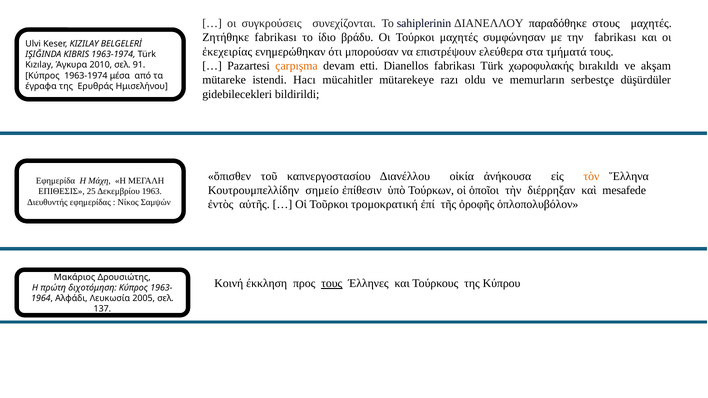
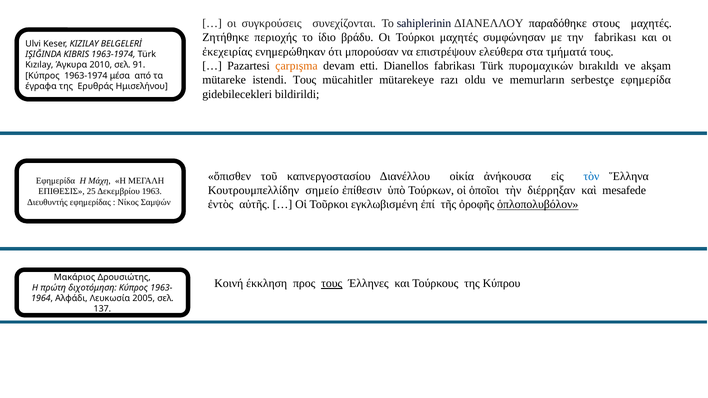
Ζητήθηκε fabrikası: fabrikası -> περιοχής
χωροφυλακής: χωροφυλακής -> πυρομαχικών
istendi Hacı: Hacı -> Τους
serbestçe düşürdüler: düşürdüler -> εφημερίδα
τὸν colour: orange -> blue
τρομοκρατική: τρομοκρατική -> εγκλωβισμένη
ὁπλοπολυβόλον underline: none -> present
